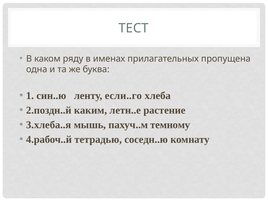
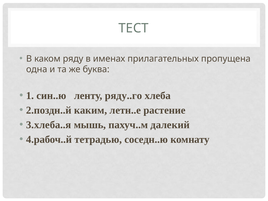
если..го: если..го -> ряду..го
темному: темному -> далекий
